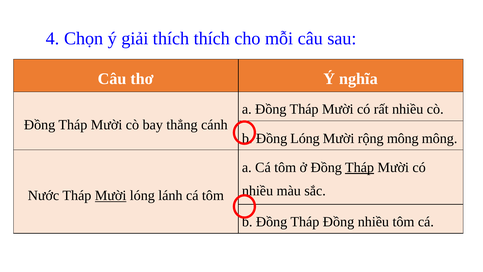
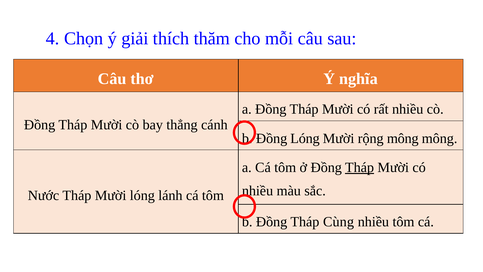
thích thích: thích -> thăm
Mười at (111, 195) underline: present -> none
Tháp Đồng: Đồng -> Cùng
